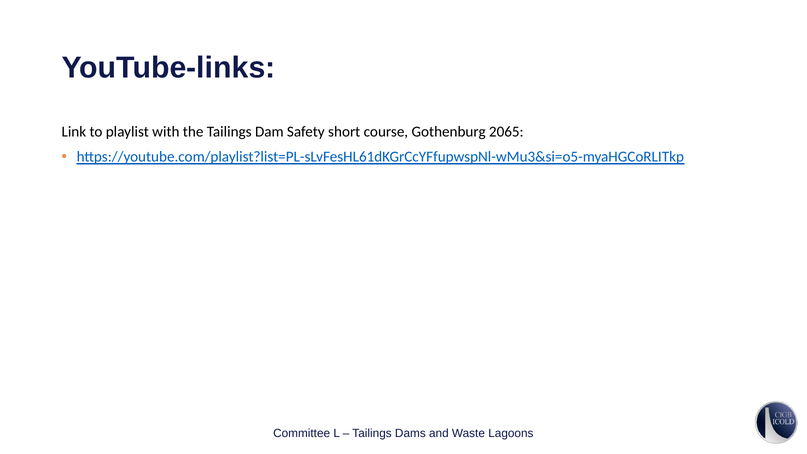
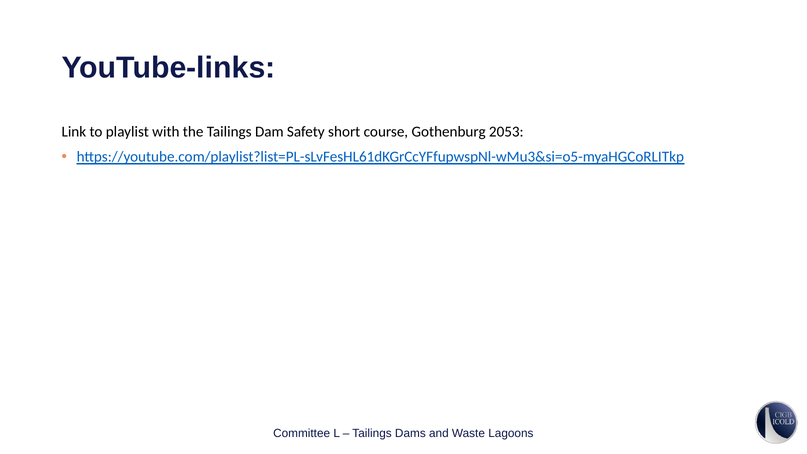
2065: 2065 -> 2053
